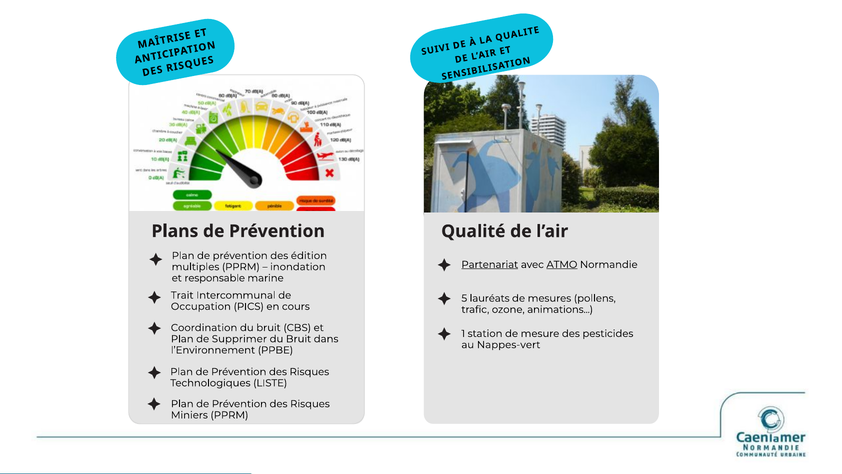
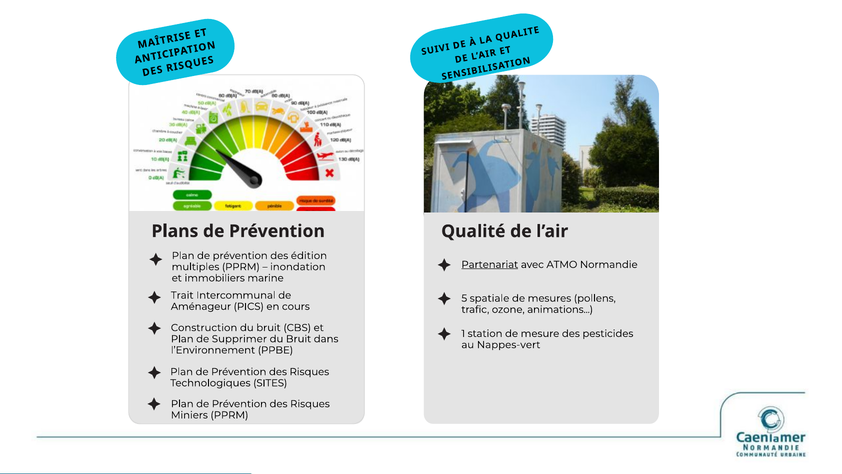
ATMO underline: present -> none
responsable: responsable -> immobiliers
lauréats: lauréats -> spatiale
Occupation: Occupation -> Aménageur
Coordination: Coordination -> Construction
LISTE: LISTE -> SITES
